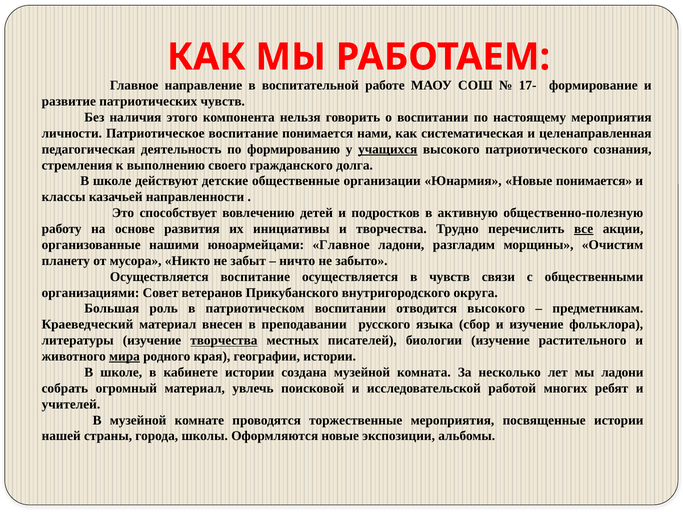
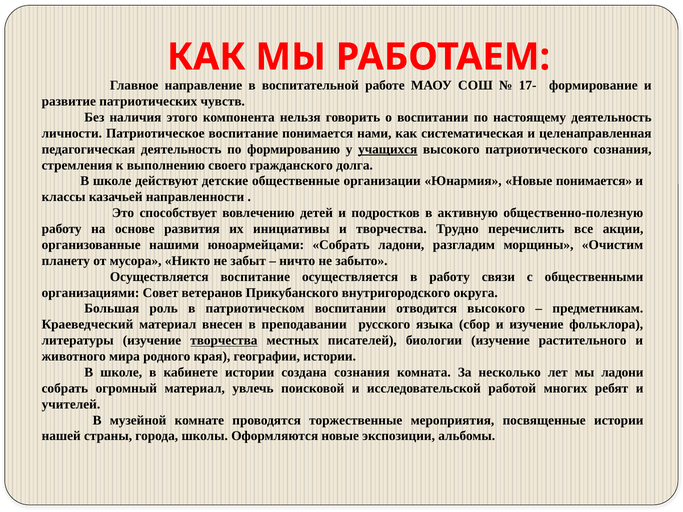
настоящему мероприятия: мероприятия -> деятельность
все underline: present -> none
юноармейцами Главное: Главное -> Собрать
в чувств: чувств -> работу
мира underline: present -> none
создана музейной: музейной -> сознания
